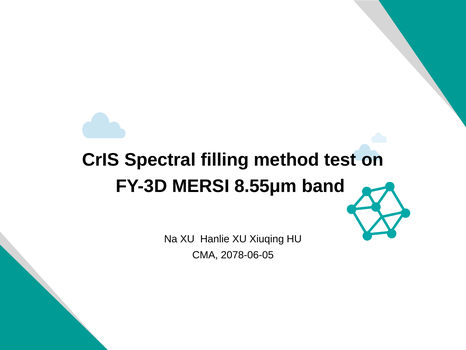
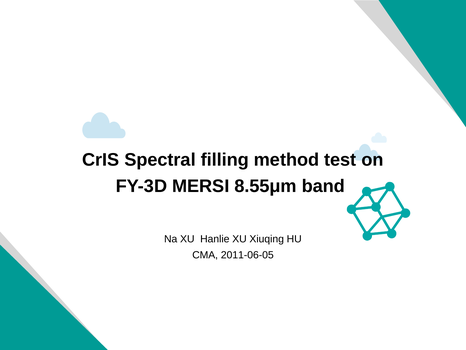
2078-06-05: 2078-06-05 -> 2011-06-05
